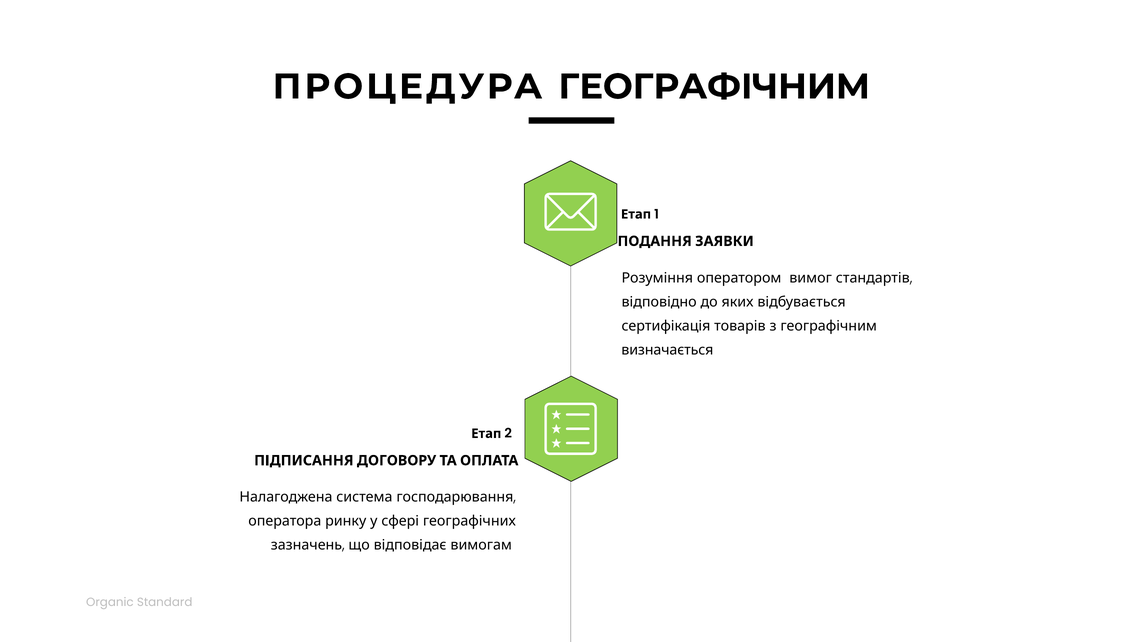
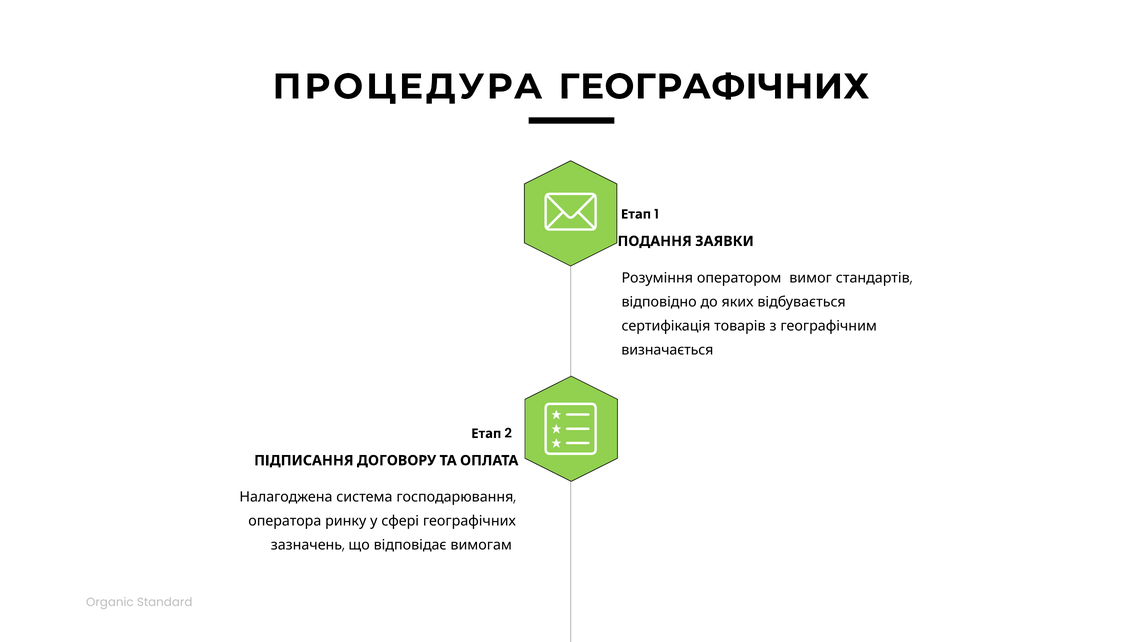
ПРОЦЕДУРА ГЕОГРАФІЧНИМ: ГЕОГРАФІЧНИМ -> ГЕОГРАФІЧНИХ
